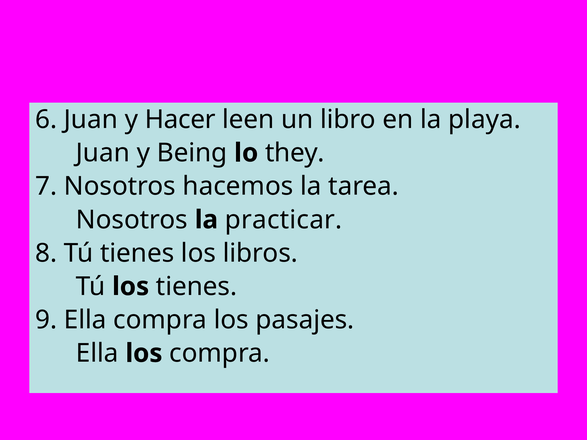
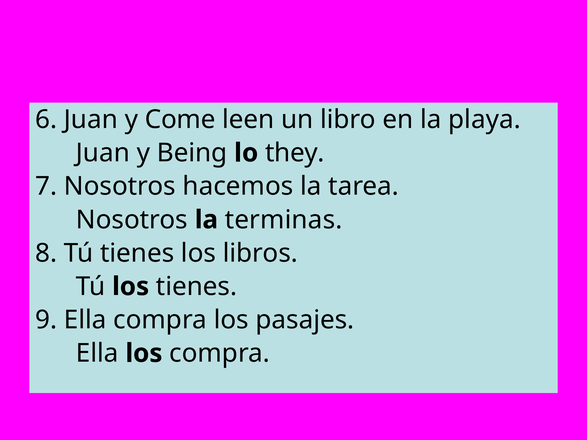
Hacer: Hacer -> Come
practicar: practicar -> terminas
